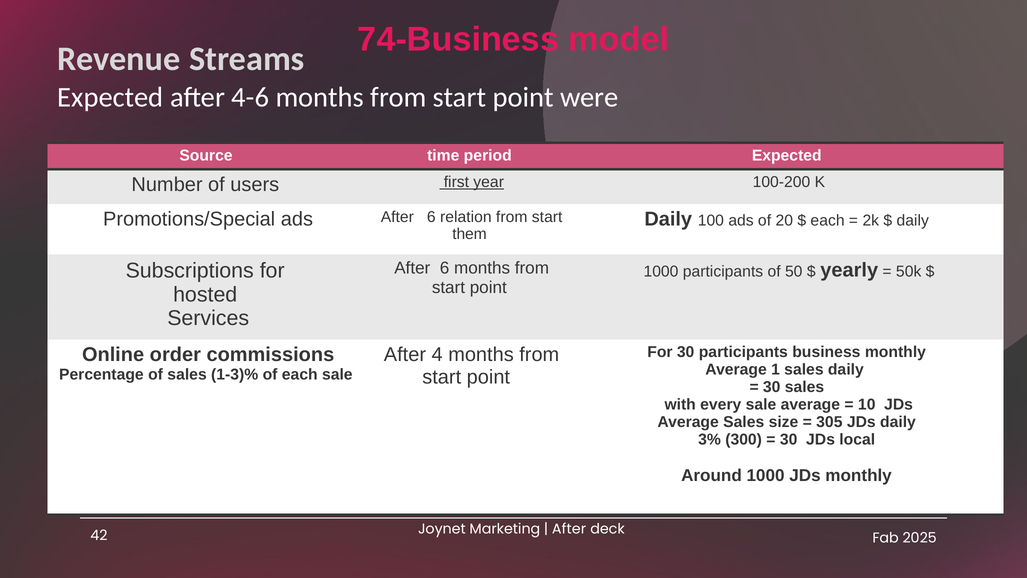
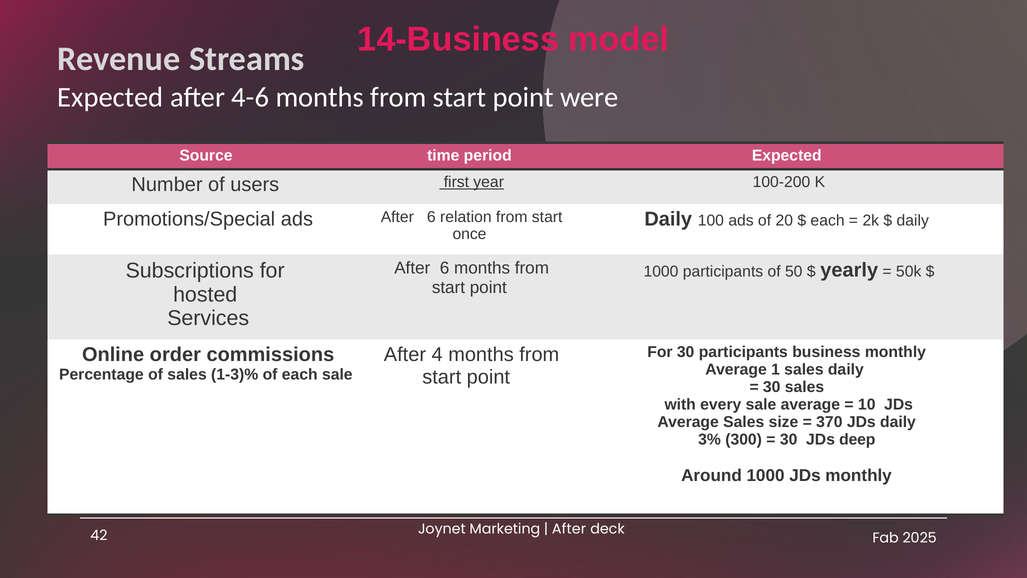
74-Business: 74-Business -> 14-Business
them: them -> once
305: 305 -> 370
local: local -> deep
